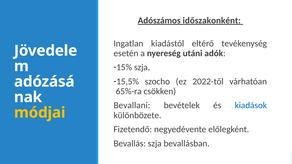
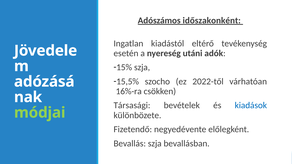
65%-ra: 65%-ra -> 16%-ra
Bevallani: Bevallani -> Társasági
módjai colour: yellow -> light green
